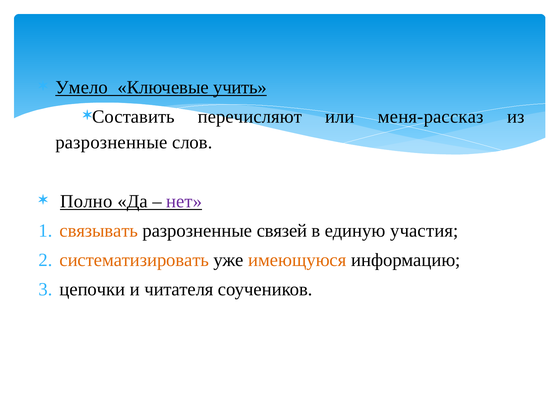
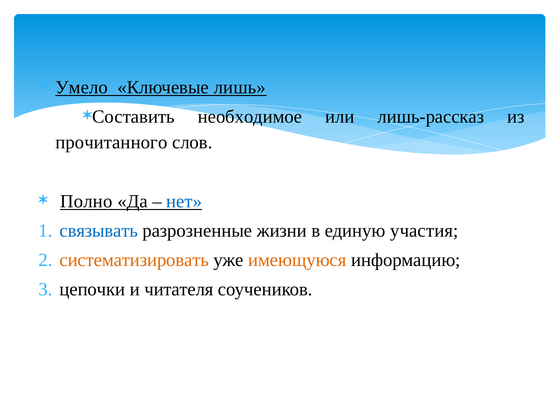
учить: учить -> лишь
перечисляют: перечисляют -> необходимое
меня-рассказ: меня-рассказ -> лишь-рассказ
разрозненные at (111, 143): разрозненные -> прочитанного
нет colour: purple -> blue
связывать colour: orange -> blue
связей: связей -> жизни
